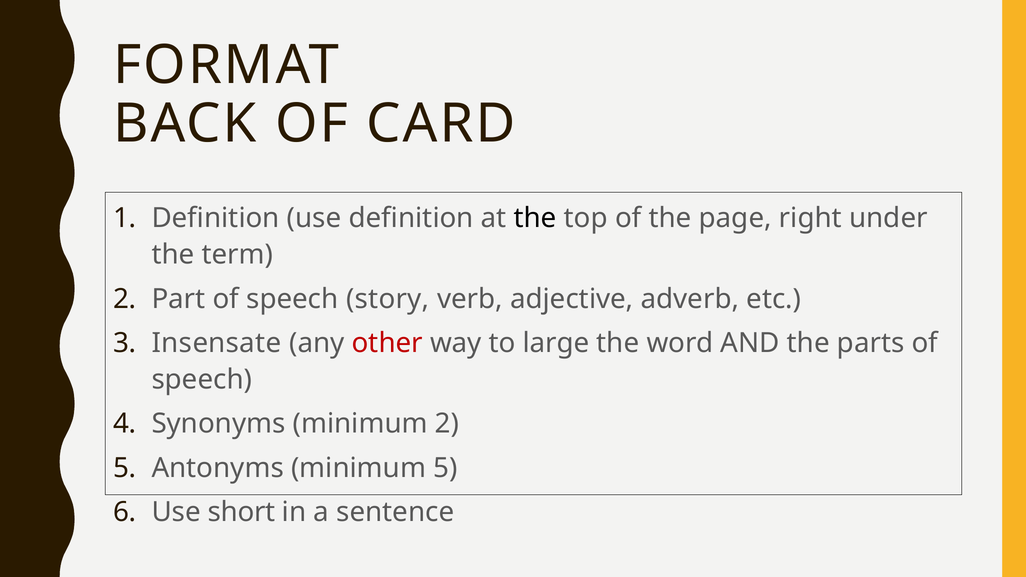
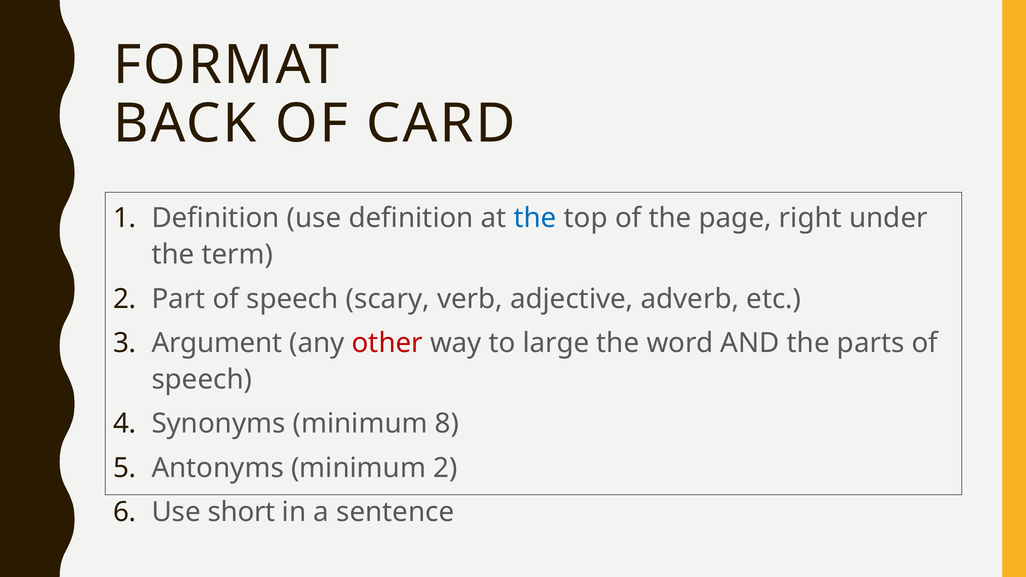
the at (535, 218) colour: black -> blue
story: story -> scary
Insensate: Insensate -> Argument
minimum 2: 2 -> 8
minimum 5: 5 -> 2
